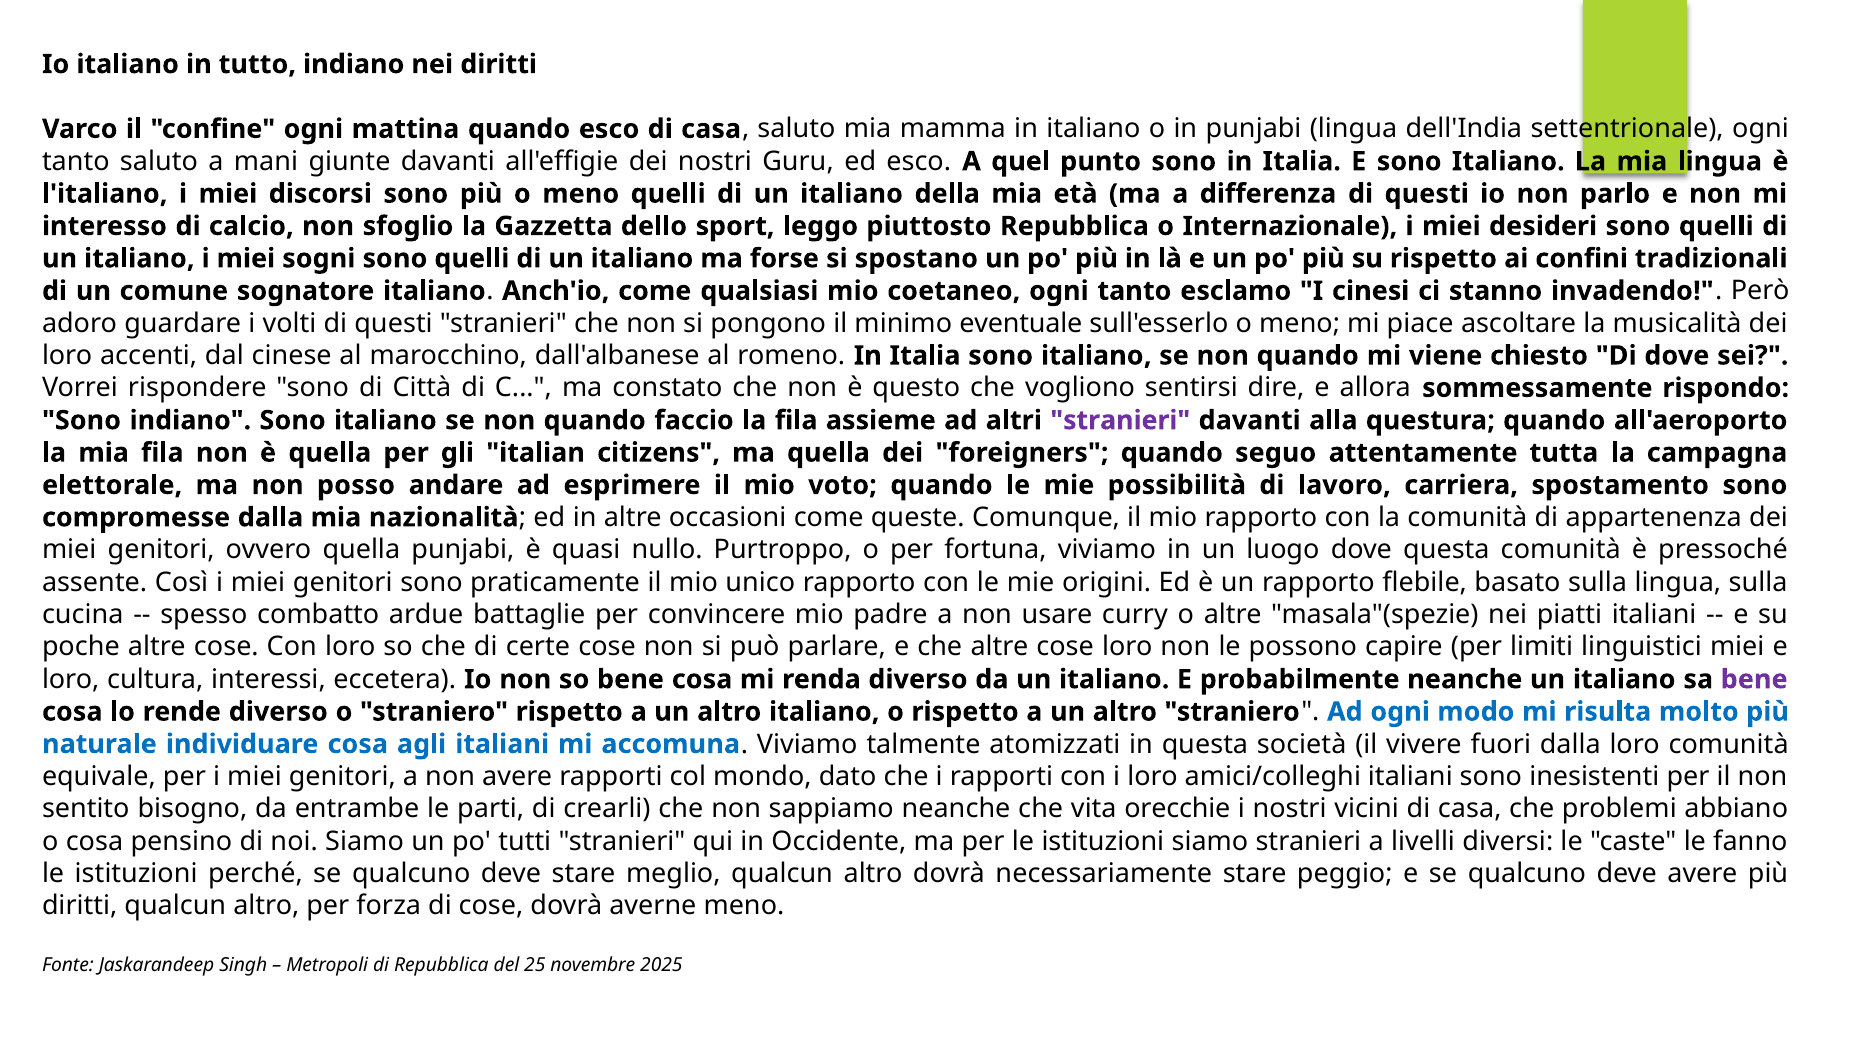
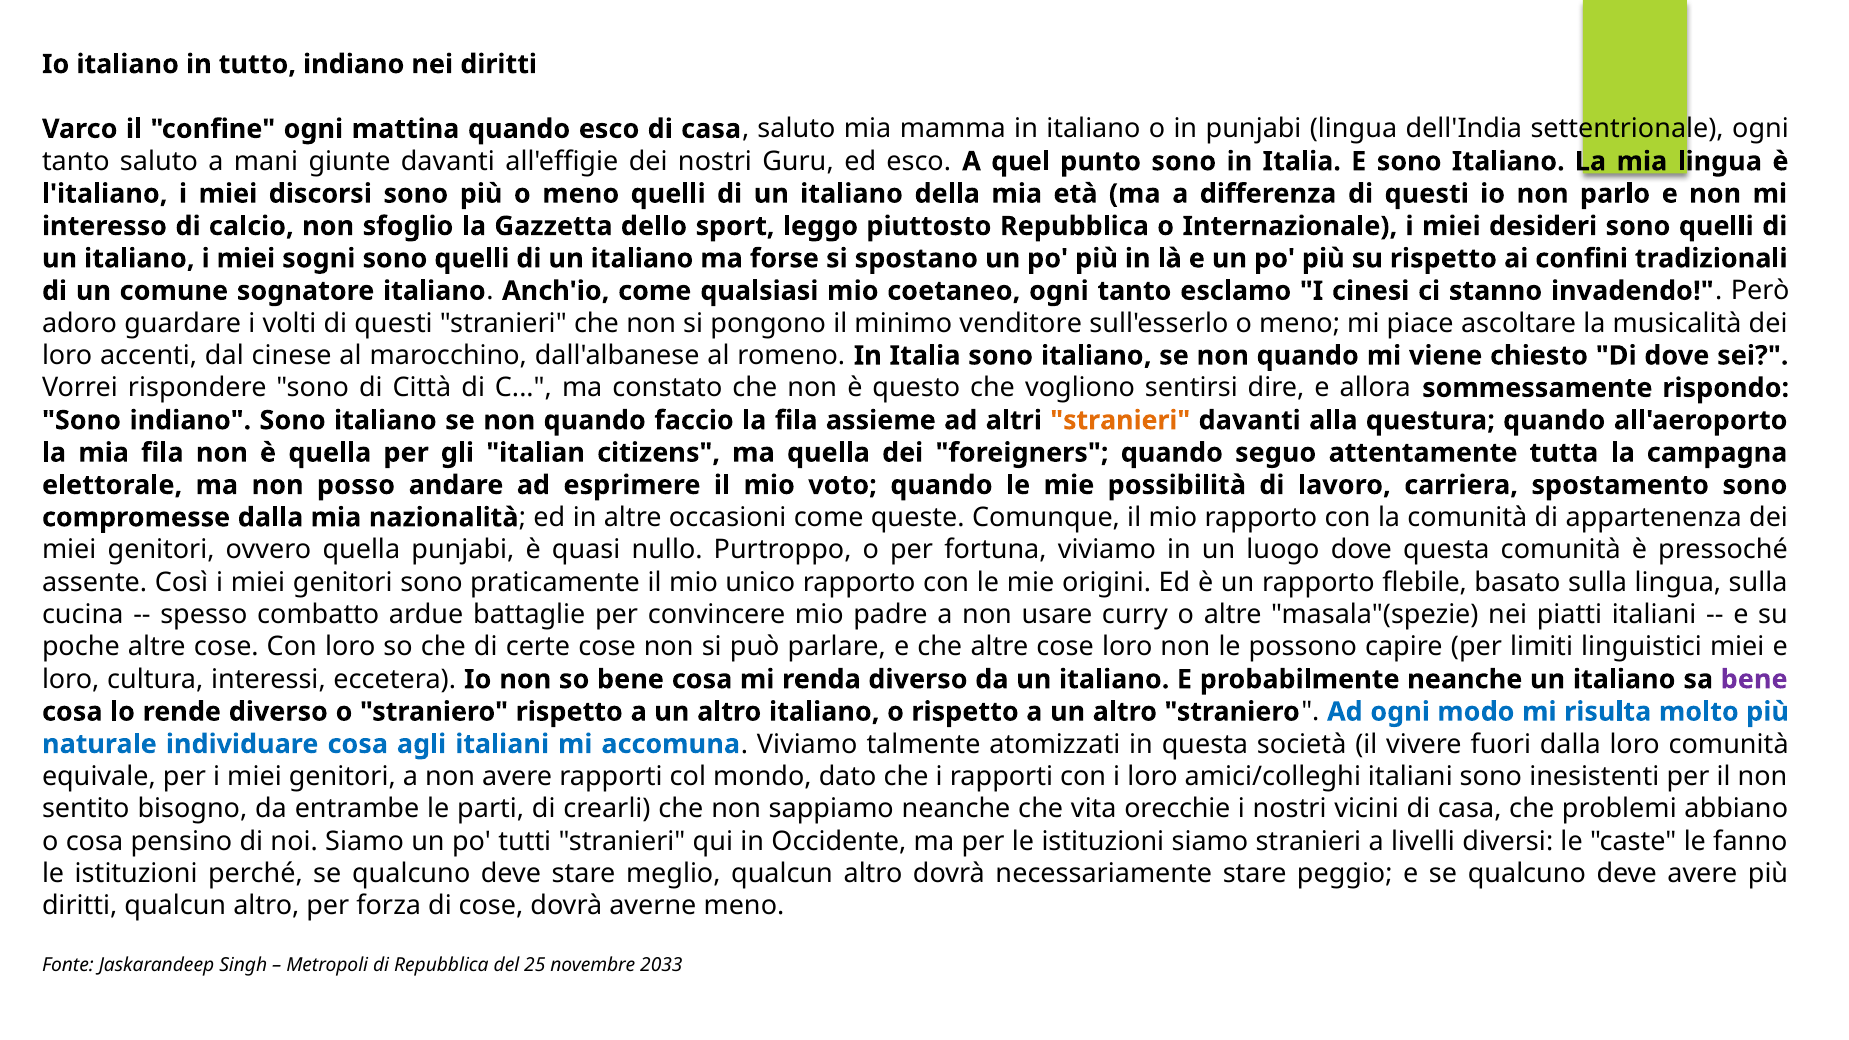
eventuale: eventuale -> venditore
stranieri at (1120, 420) colour: purple -> orange
2025: 2025 -> 2033
